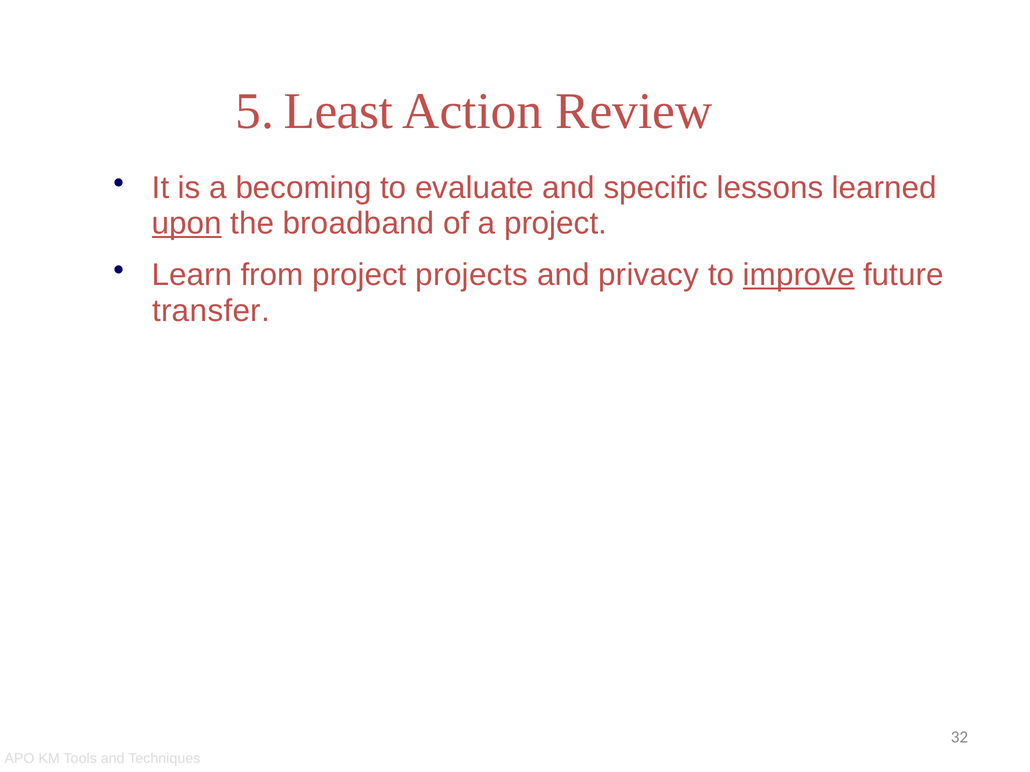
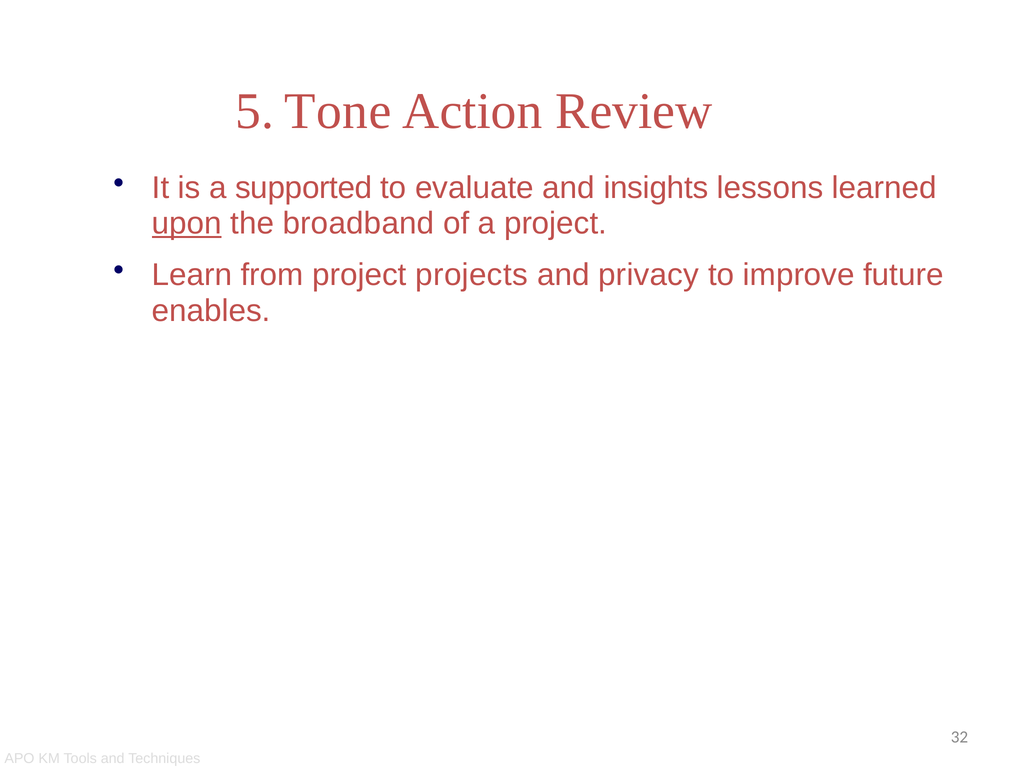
Least: Least -> Tone
becoming: becoming -> supported
specific: specific -> insights
improve underline: present -> none
transfer: transfer -> enables
